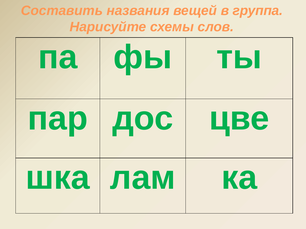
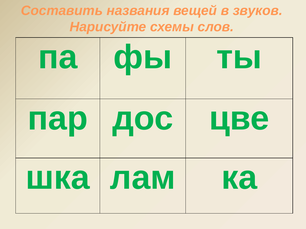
группа: группа -> звуков
